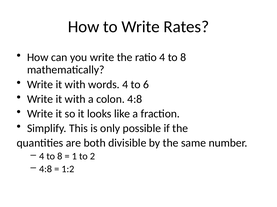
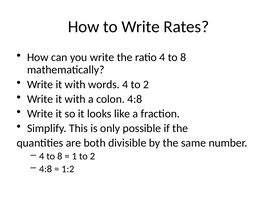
4 to 6: 6 -> 2
